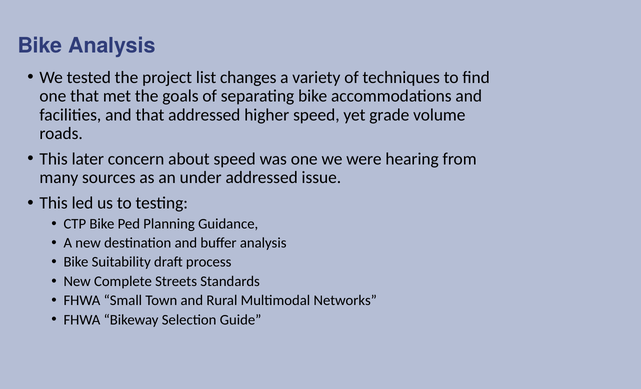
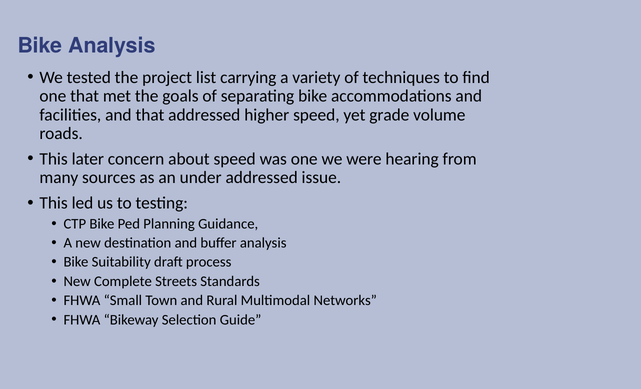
changes: changes -> carrying
